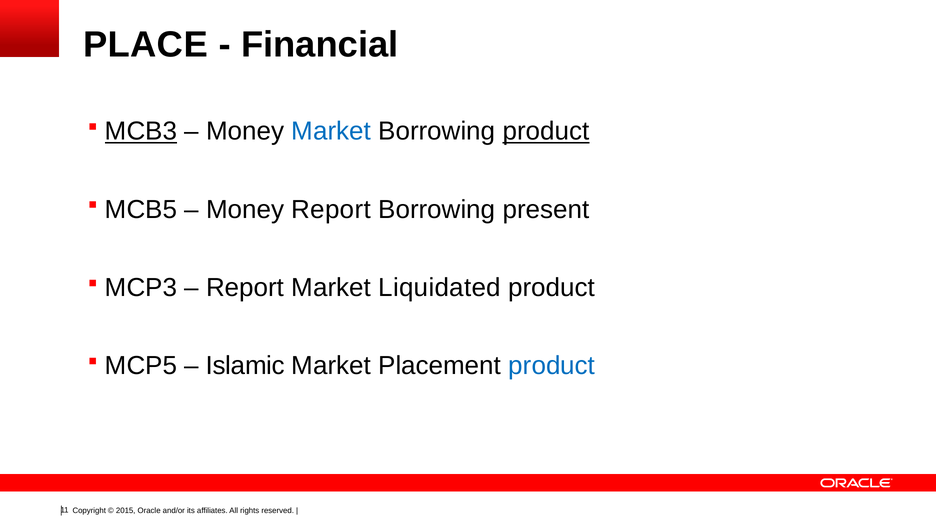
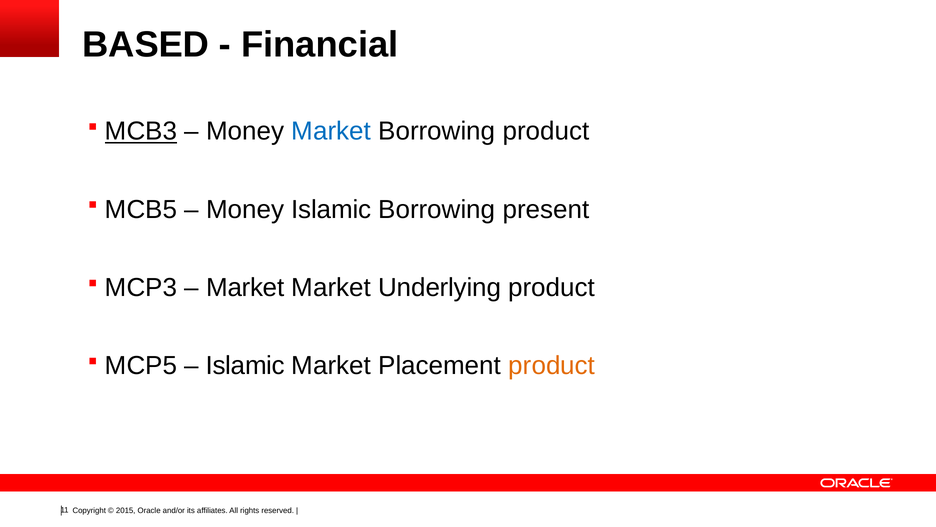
PLACE: PLACE -> BASED
product at (546, 131) underline: present -> none
Money Report: Report -> Islamic
Report at (245, 287): Report -> Market
Liquidated: Liquidated -> Underlying
product at (552, 365) colour: blue -> orange
